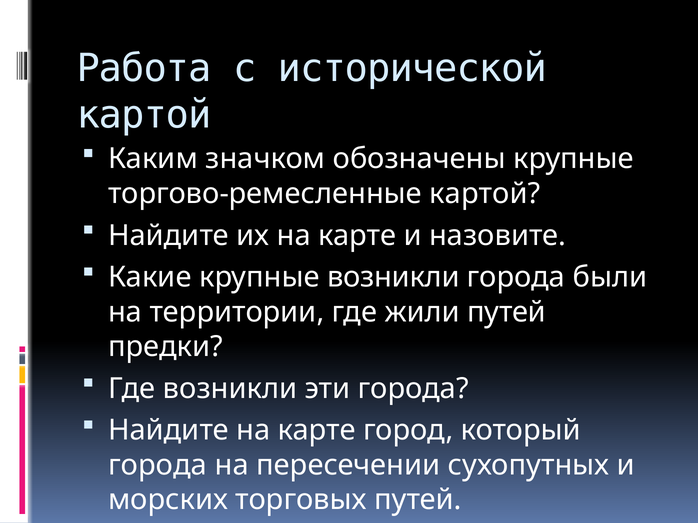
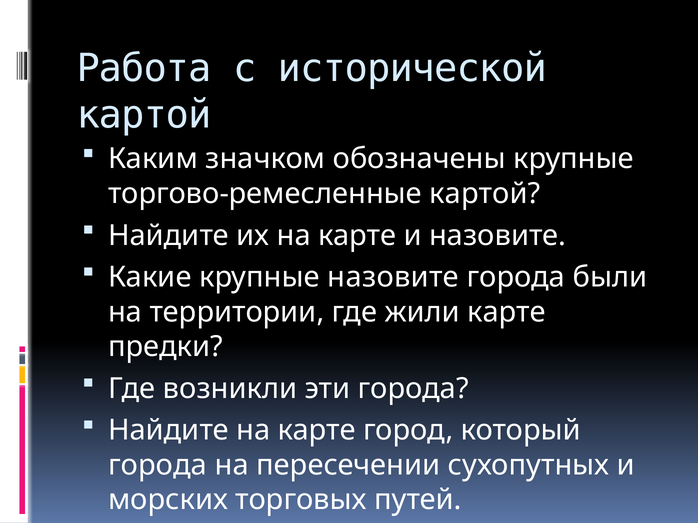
крупные возникли: возникли -> назовите
жили путей: путей -> карте
